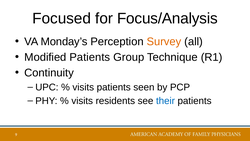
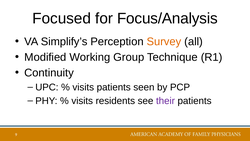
Monday’s: Monday’s -> Simplify’s
Modified Patients: Patients -> Working
their colour: blue -> purple
